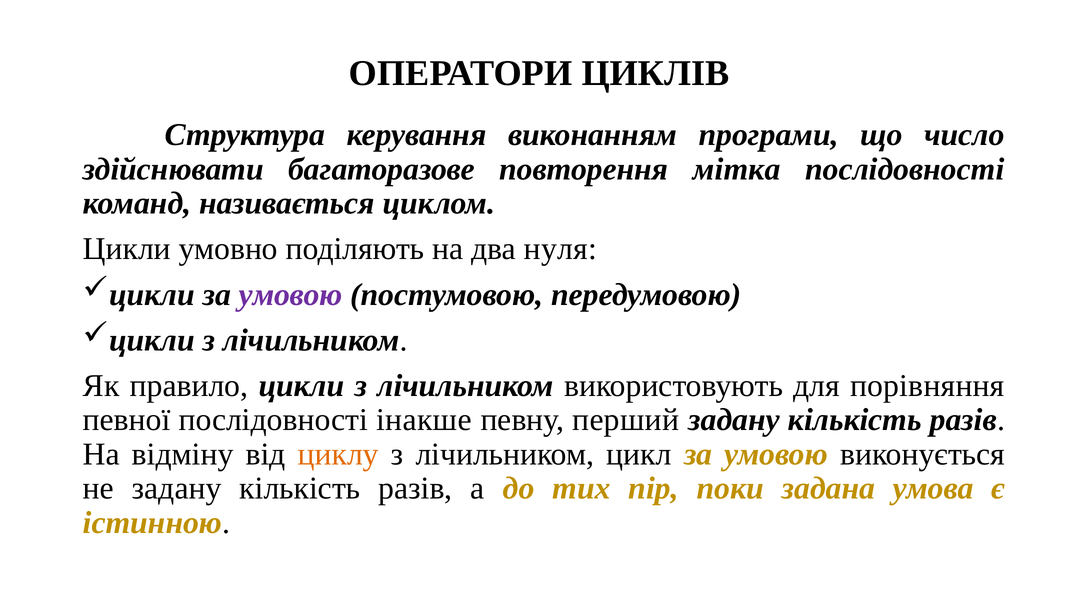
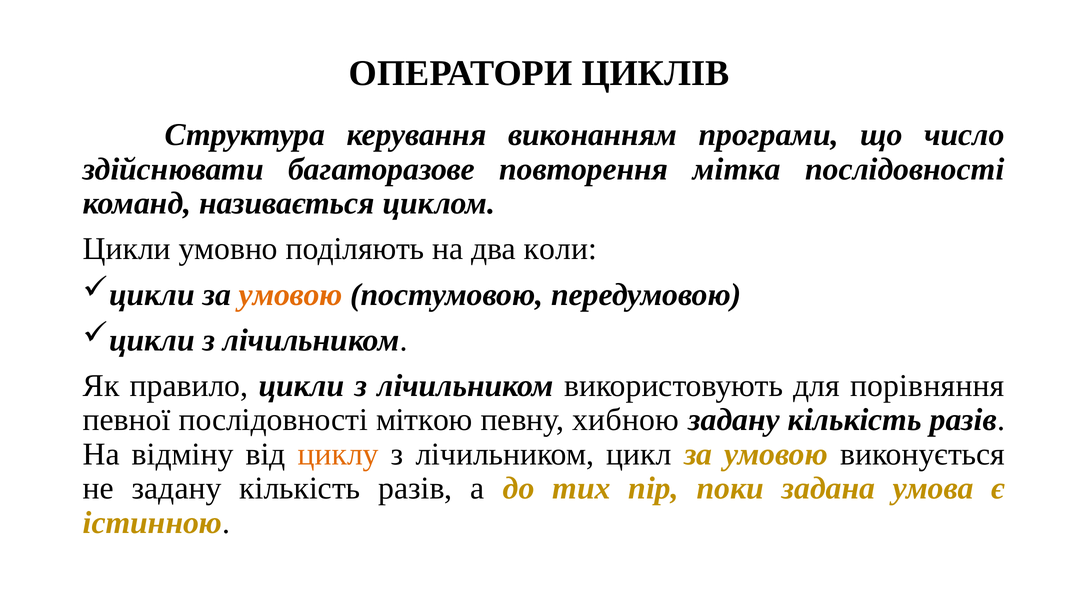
нуля: нуля -> коли
умовою at (291, 295) colour: purple -> orange
інакше: інакше -> міткою
перший: перший -> хибною
